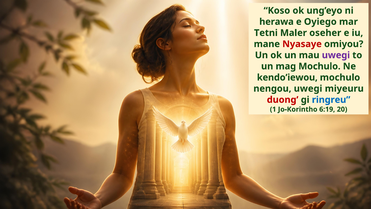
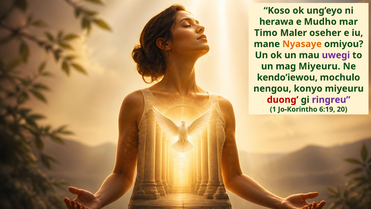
Oyiego: Oyiego -> Mudho
Tetni: Tetni -> Timo
Nyasaye colour: red -> orange
mag Mochulo: Mochulo -> Miyeuru
nengou uwegi: uwegi -> konyo
ringreu colour: blue -> purple
